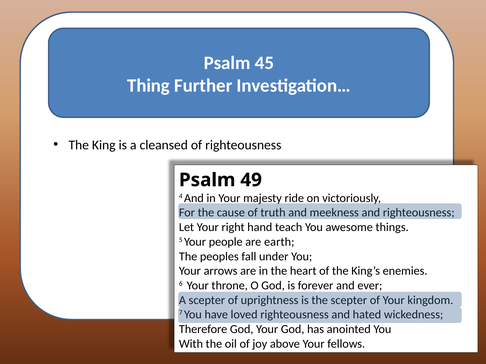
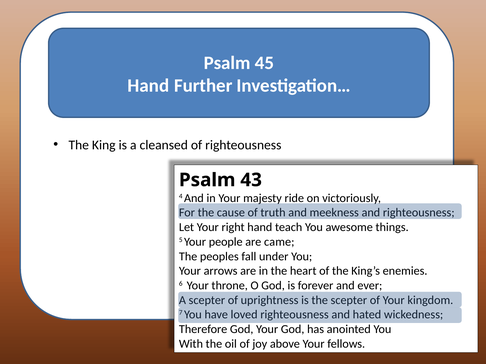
Thing at (149, 86): Thing -> Hand
49: 49 -> 43
earth: earth -> came
